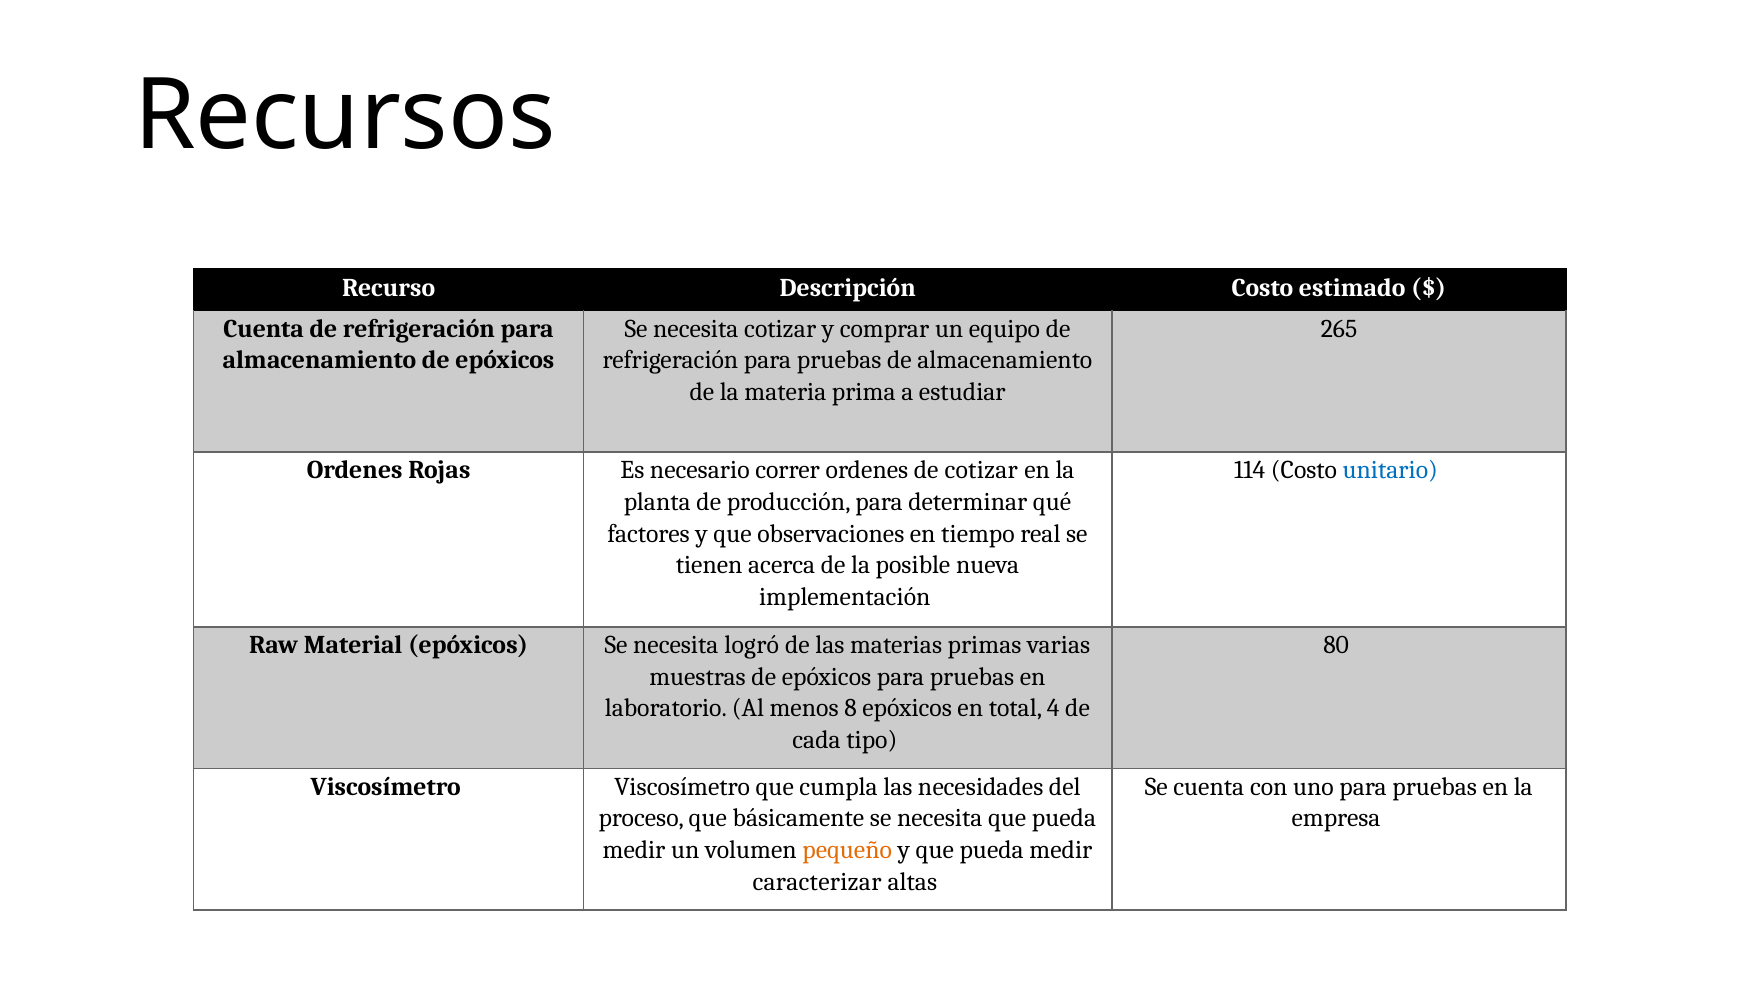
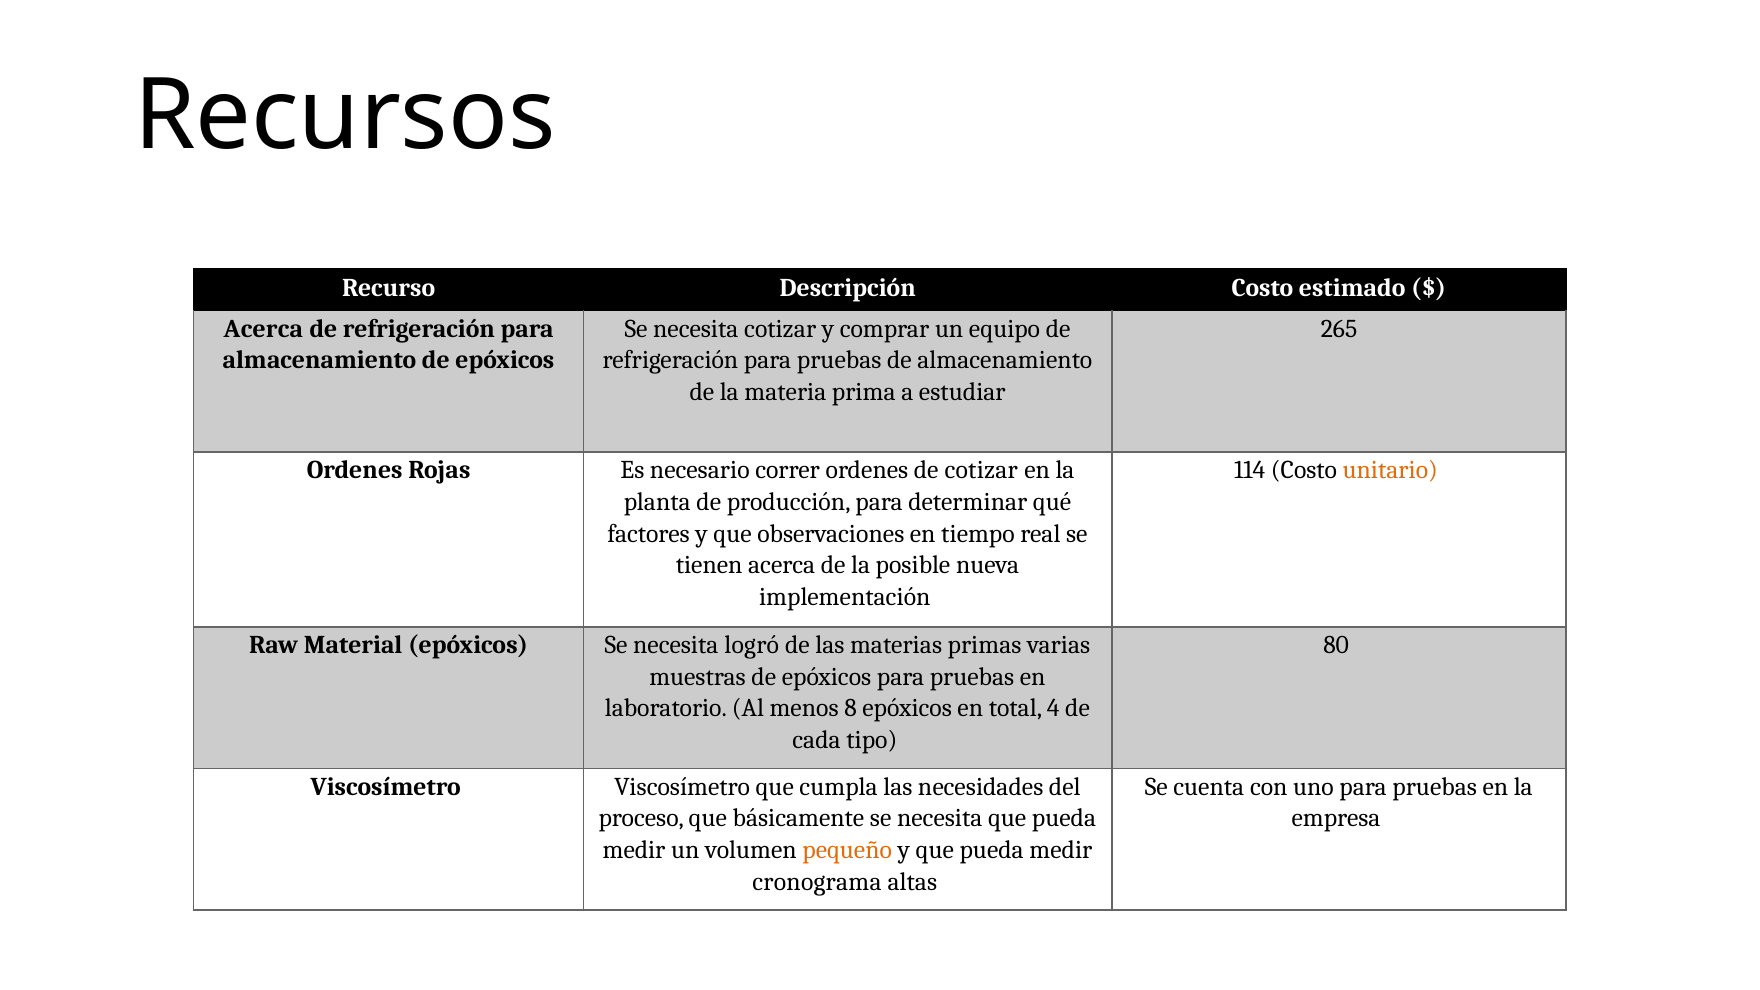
Cuenta at (264, 329): Cuenta -> Acerca
unitario colour: blue -> orange
caracterizar: caracterizar -> cronograma
